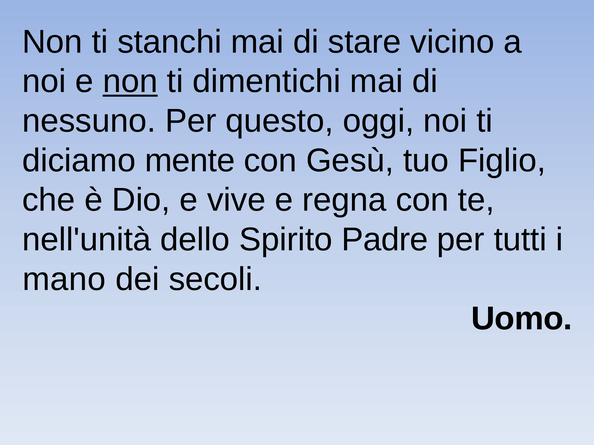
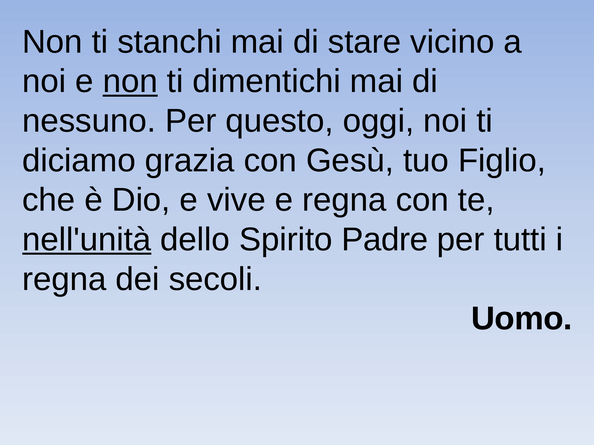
mente: mente -> grazia
nell'unità underline: none -> present
mano at (64, 279): mano -> regna
